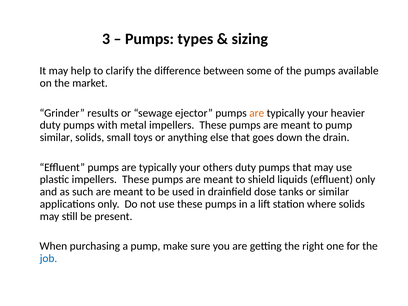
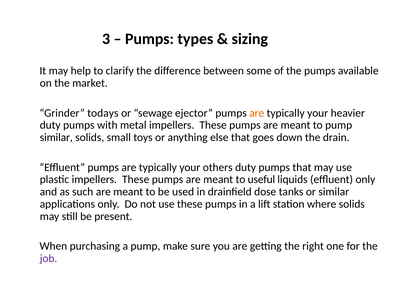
results: results -> todays
shield: shield -> useful
job colour: blue -> purple
